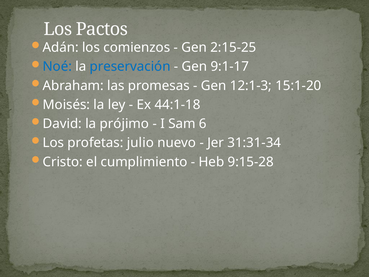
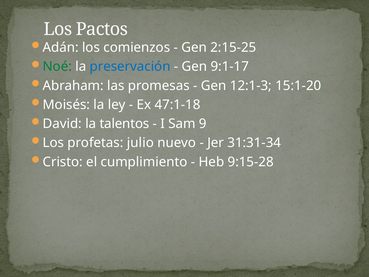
Noé colour: blue -> green
44:1-18: 44:1-18 -> 47:1-18
prójimo: prójimo -> talentos
6: 6 -> 9
